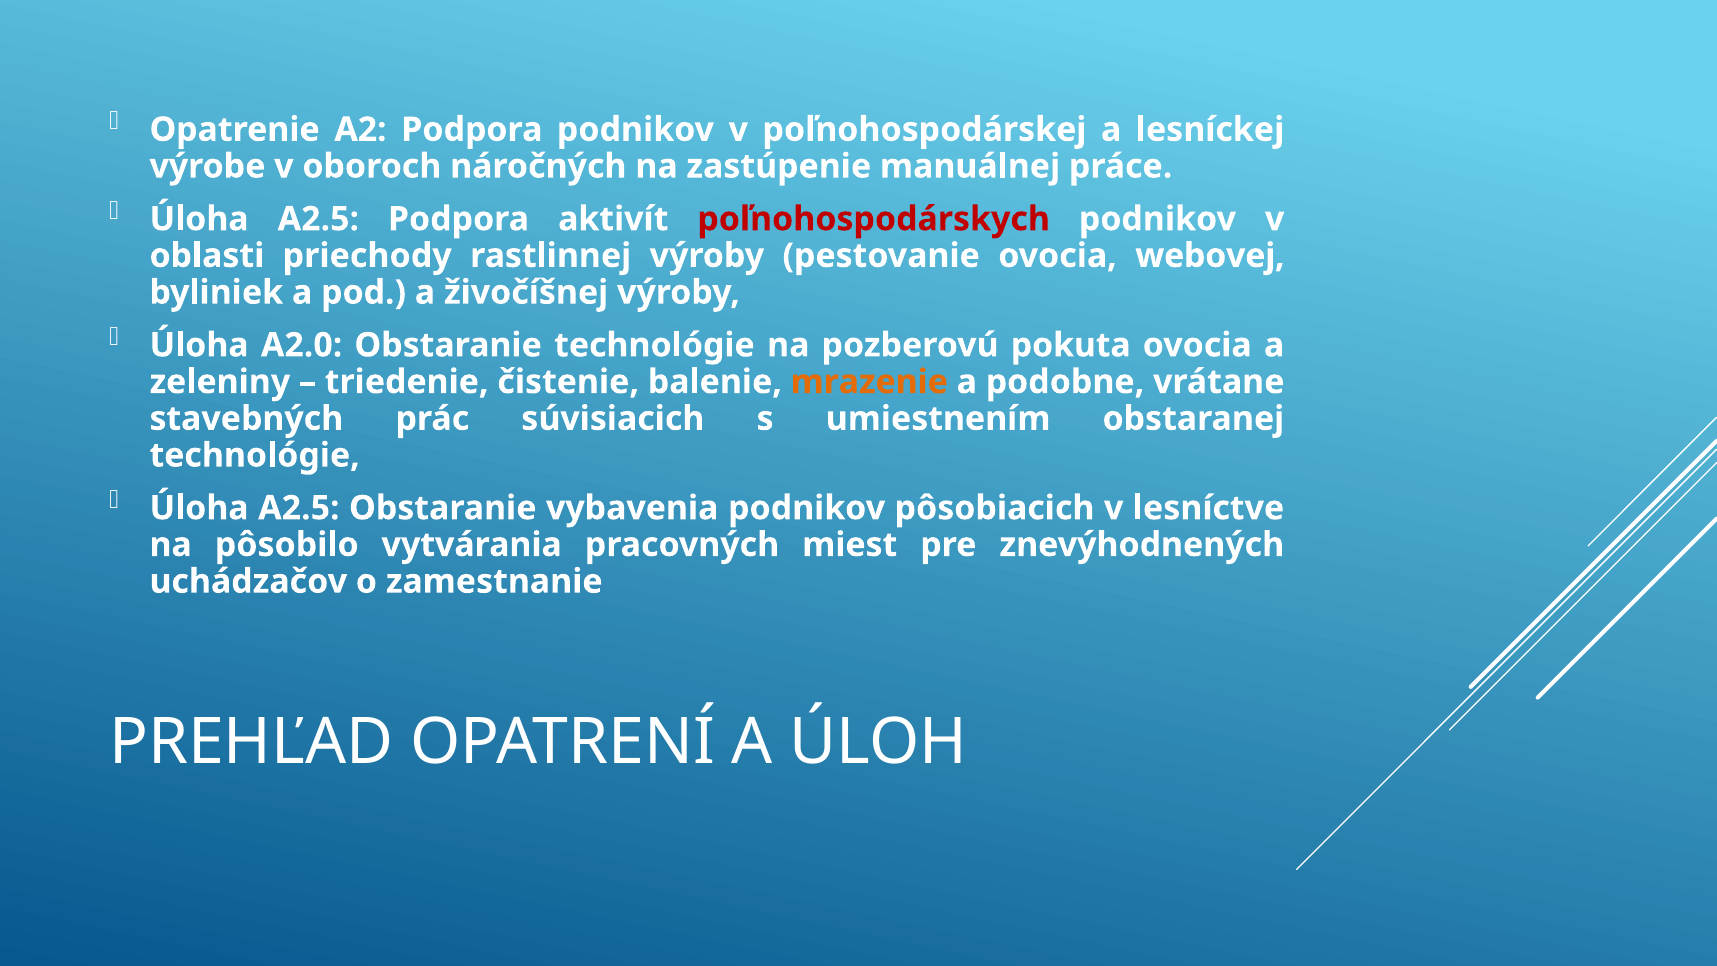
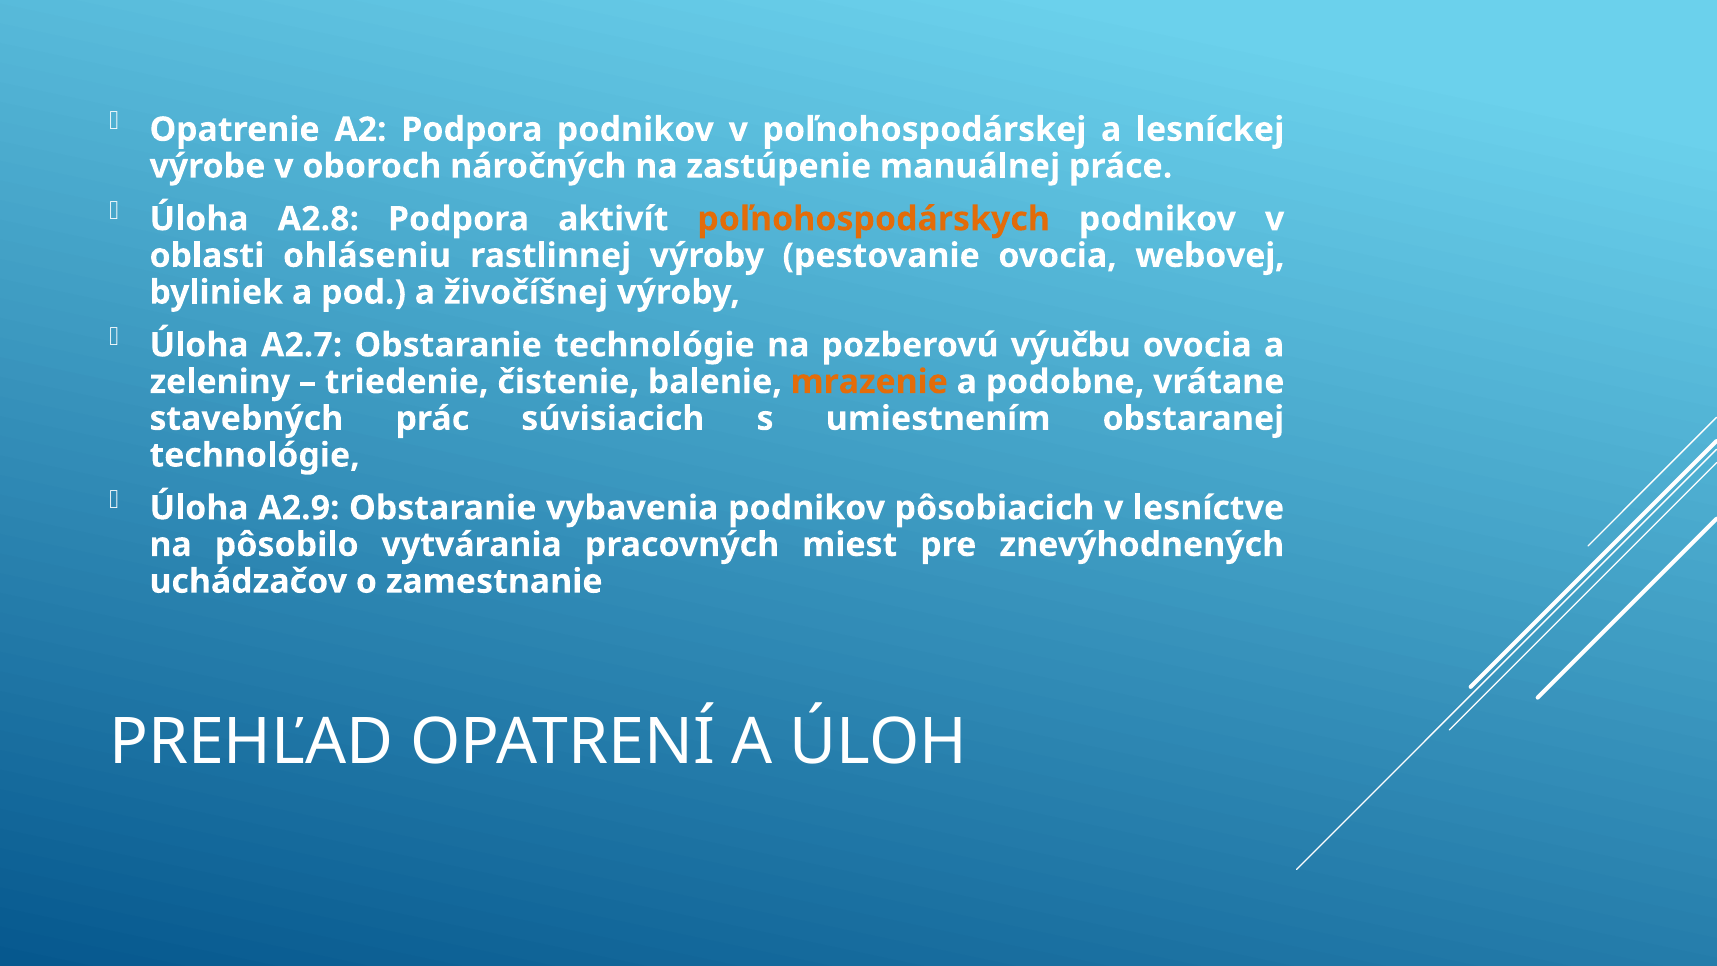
A2.5 at (318, 219): A2.5 -> A2.8
poľnohospodárskych colour: red -> orange
priechody: priechody -> ohláseniu
A2.0: A2.0 -> A2.7
pokuta: pokuta -> výučbu
A2.5 at (299, 508): A2.5 -> A2.9
